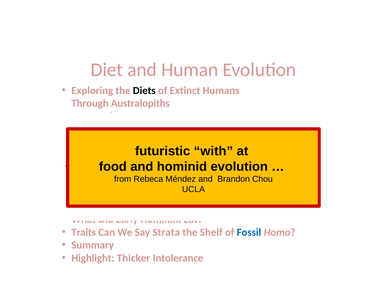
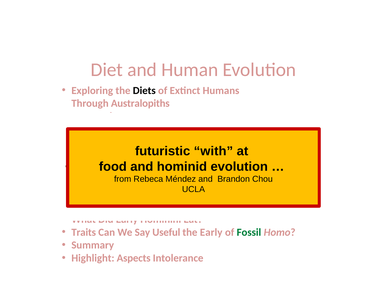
Strata: Strata -> Useful
Shelf at (211, 232): Shelf -> Early
Fossil colour: blue -> green
Thicker: Thicker -> Aspects
